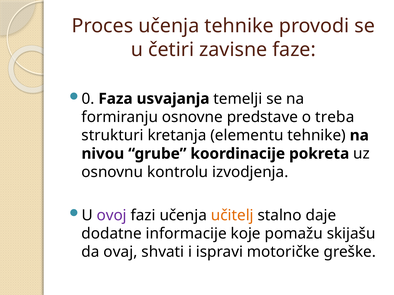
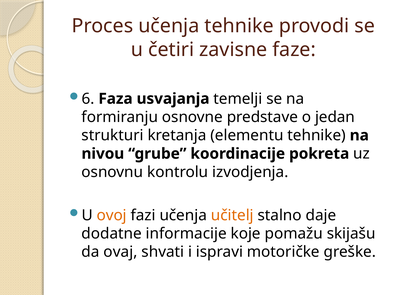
0: 0 -> 6
treba: treba -> jedan
ovoj colour: purple -> orange
